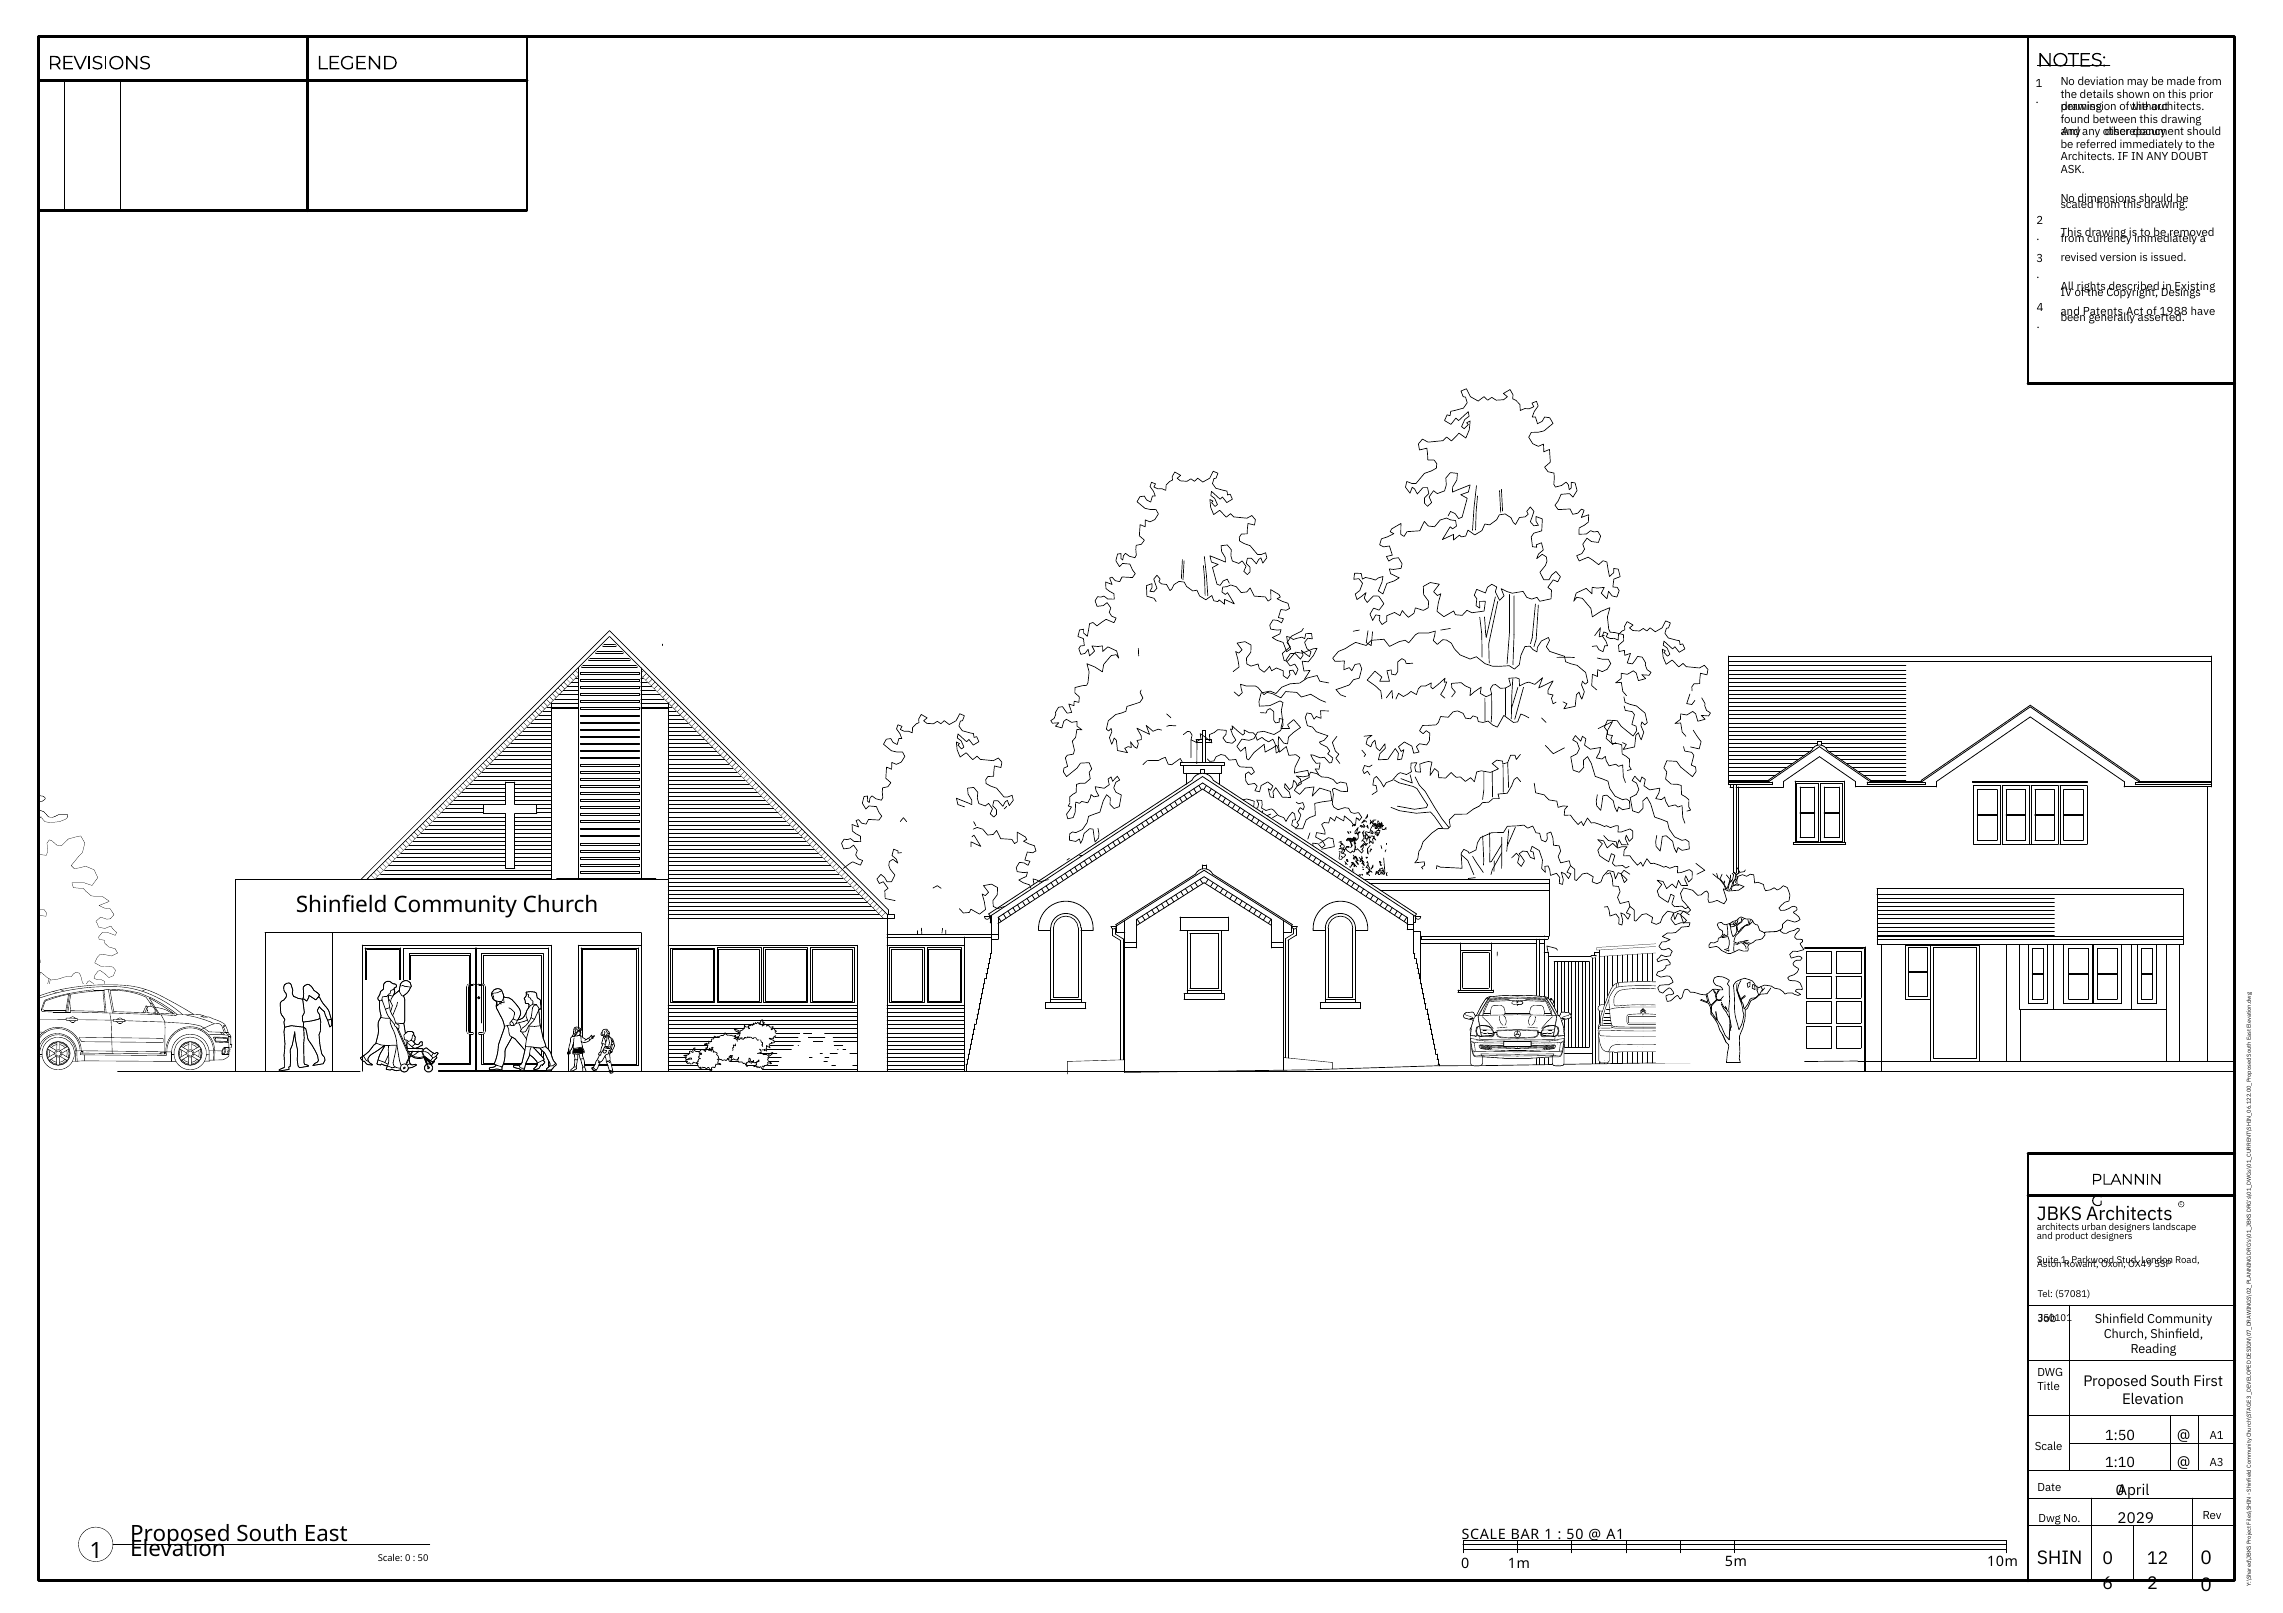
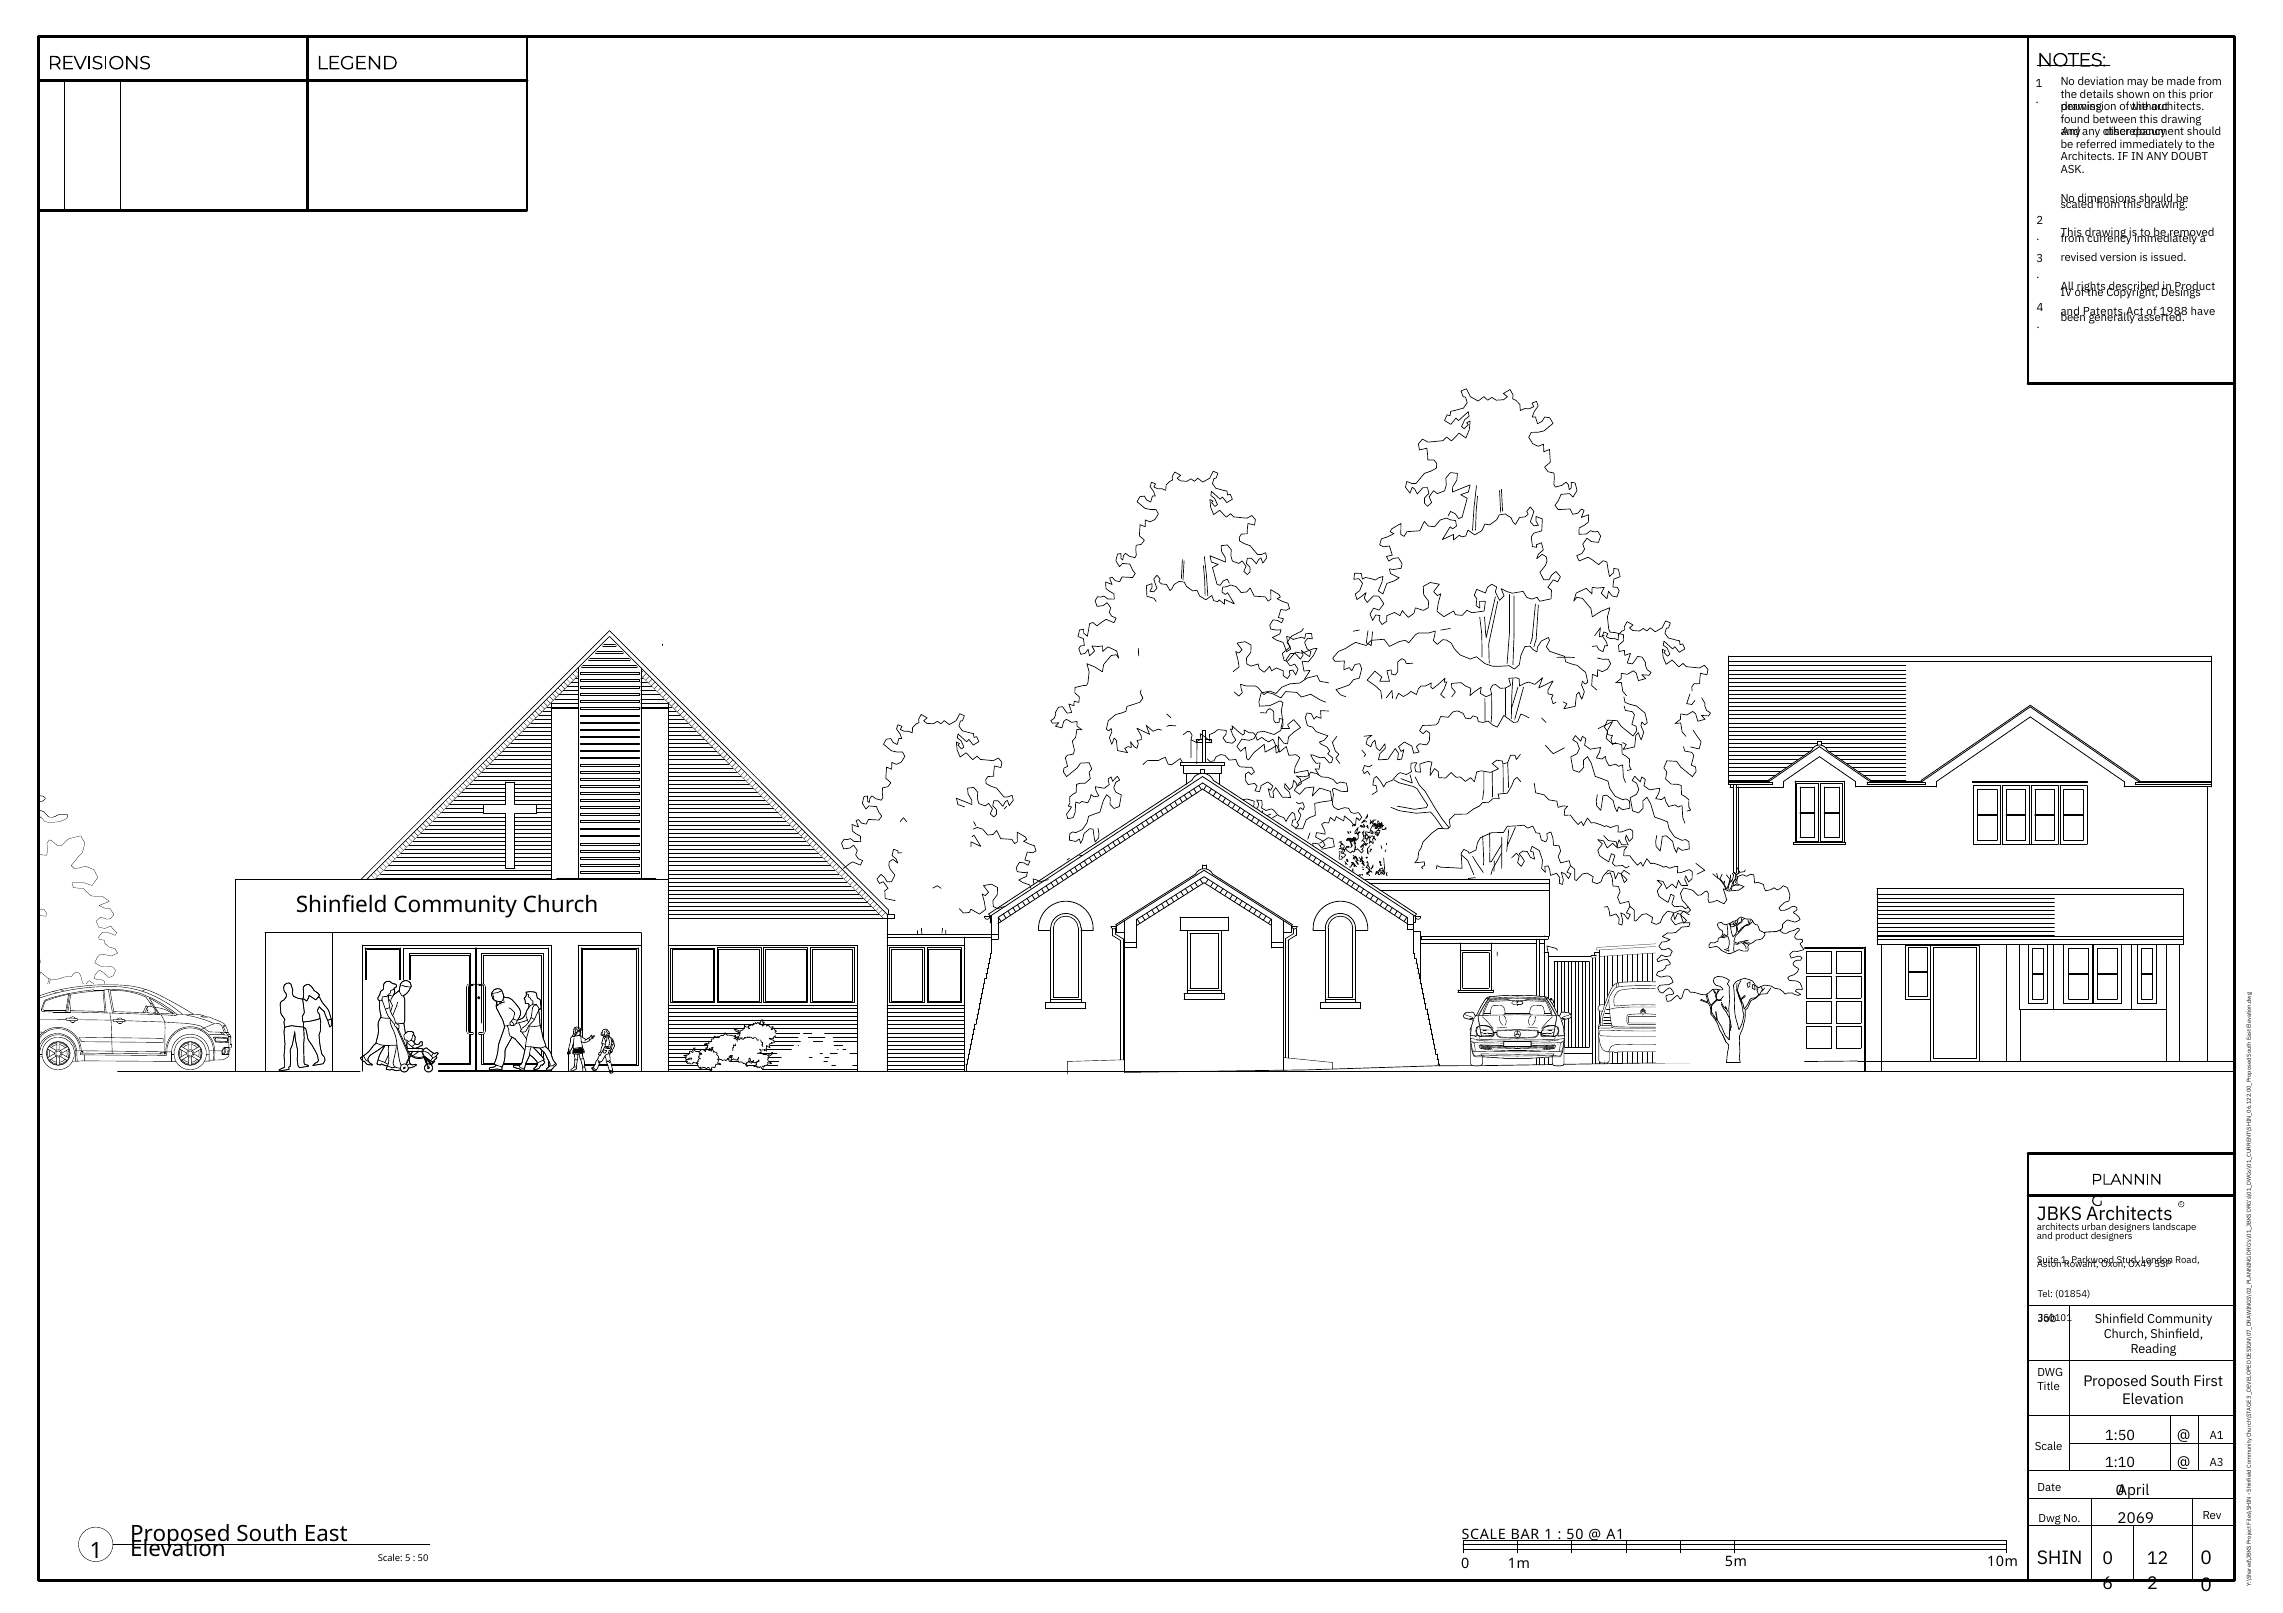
Existing at (2195, 287): Existing -> Product
57081: 57081 -> 01854
2029: 2029 -> 2069
Scale 0: 0 -> 5
